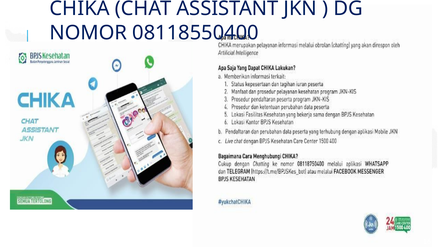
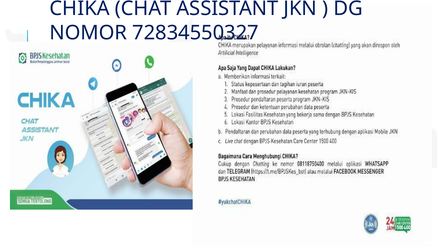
08118550400: 08118550400 -> 72834550327
